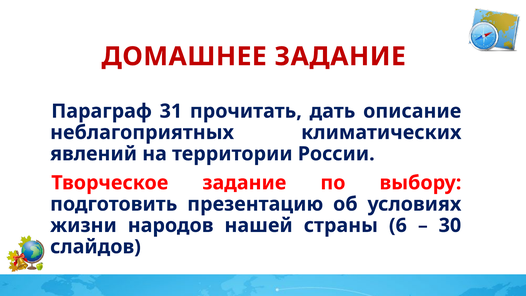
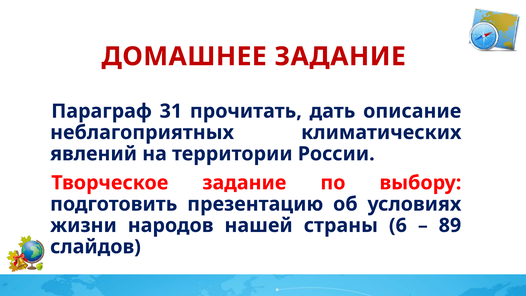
30: 30 -> 89
